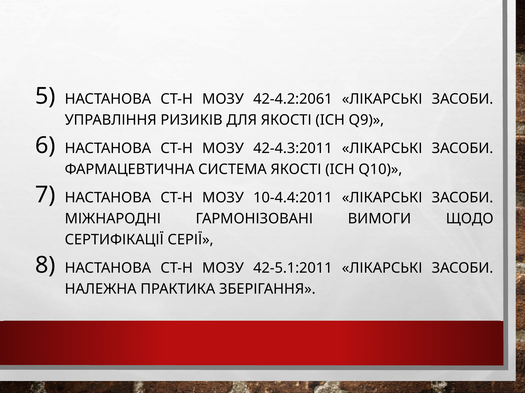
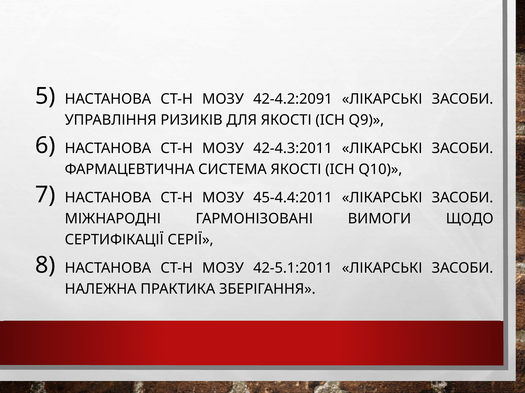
42-4.2:2061: 42-4.2:2061 -> 42-4.2:2091
10-4.4:2011: 10-4.4:2011 -> 45-4.4:2011
